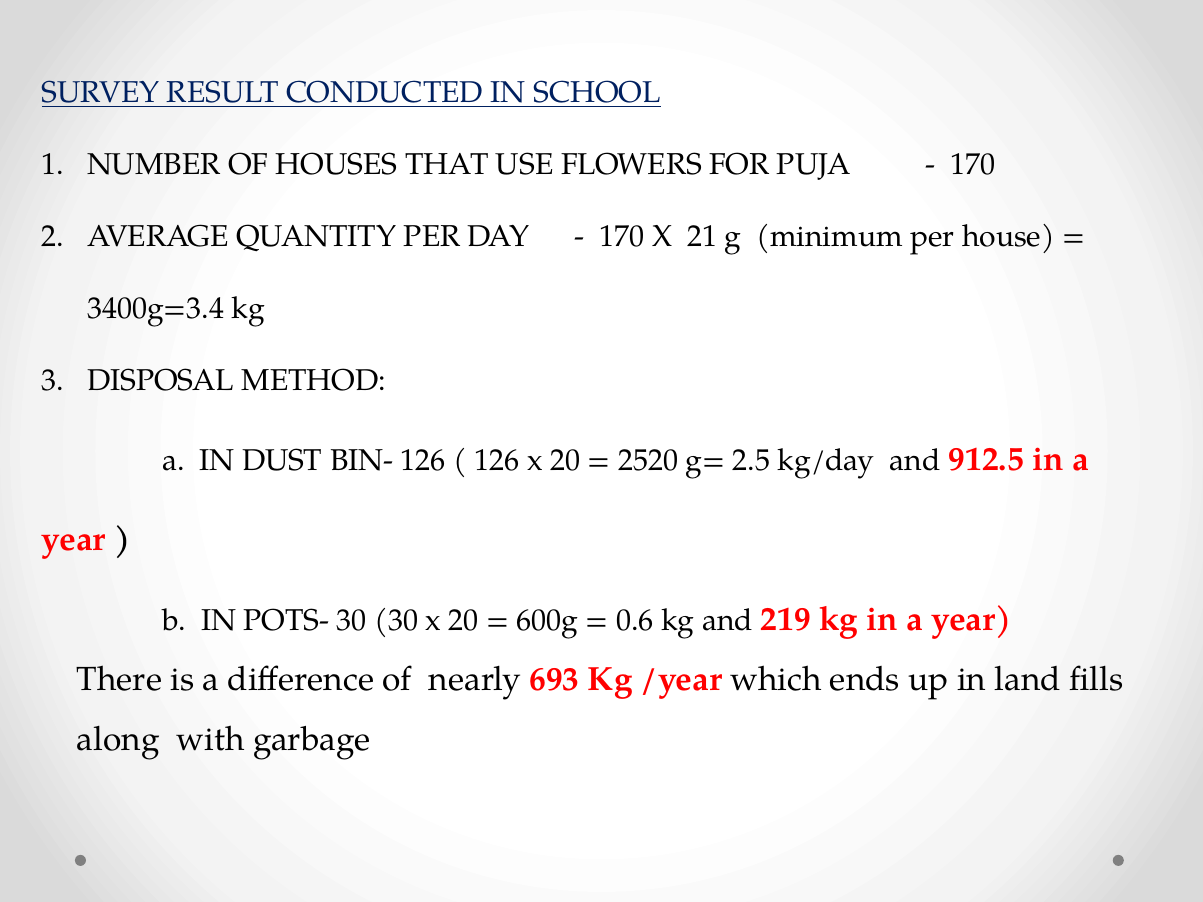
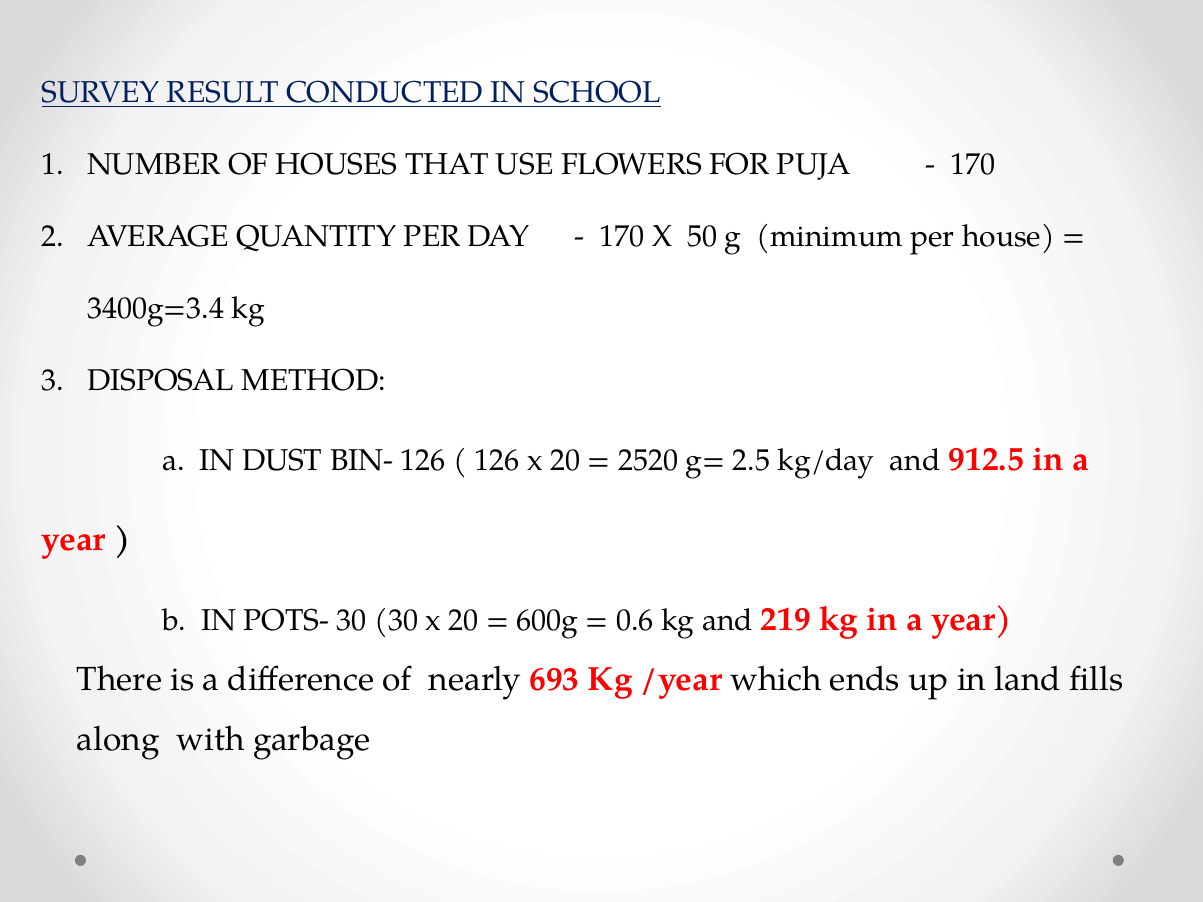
21: 21 -> 50
